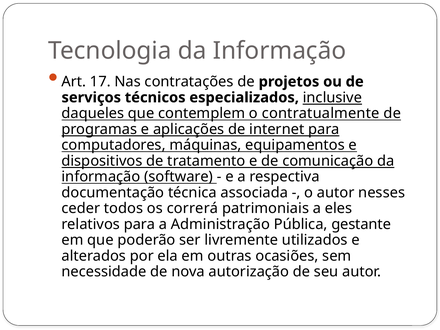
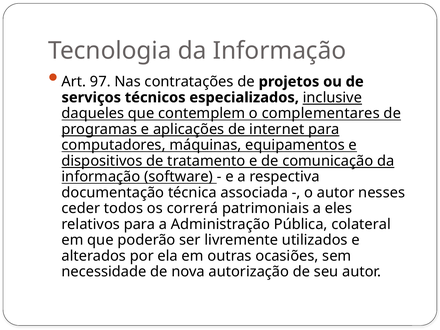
17: 17 -> 97
contratualmente: contratualmente -> complementares
gestante: gestante -> colateral
